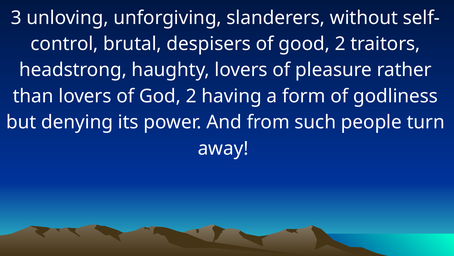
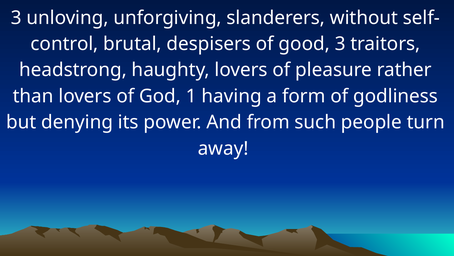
good 2: 2 -> 3
God 2: 2 -> 1
